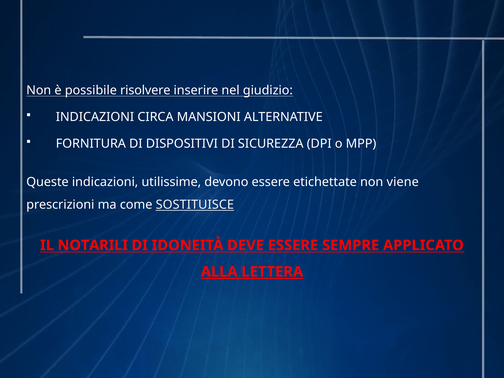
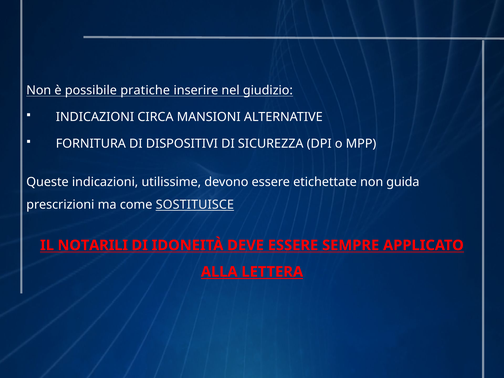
risolvere: risolvere -> pratiche
viene: viene -> guida
